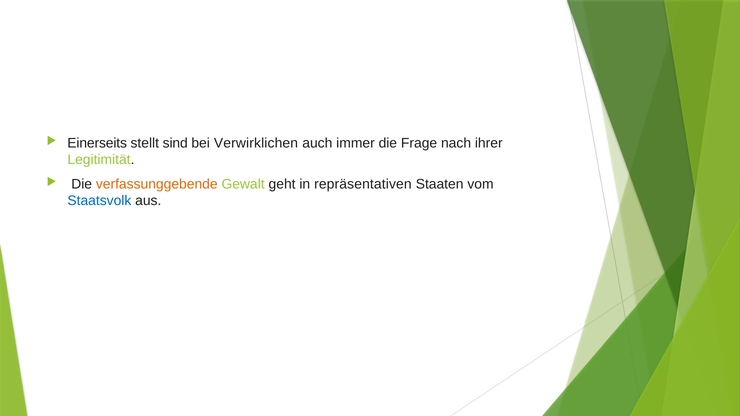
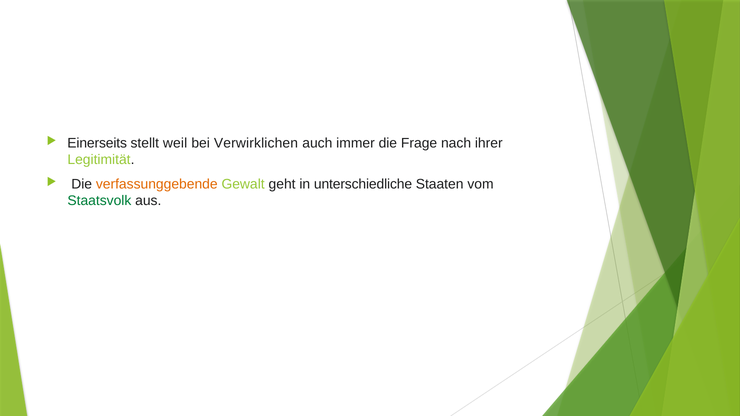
sind: sind -> weil
repräsentativen: repräsentativen -> unterschiedliche
Staatsvolk colour: blue -> green
